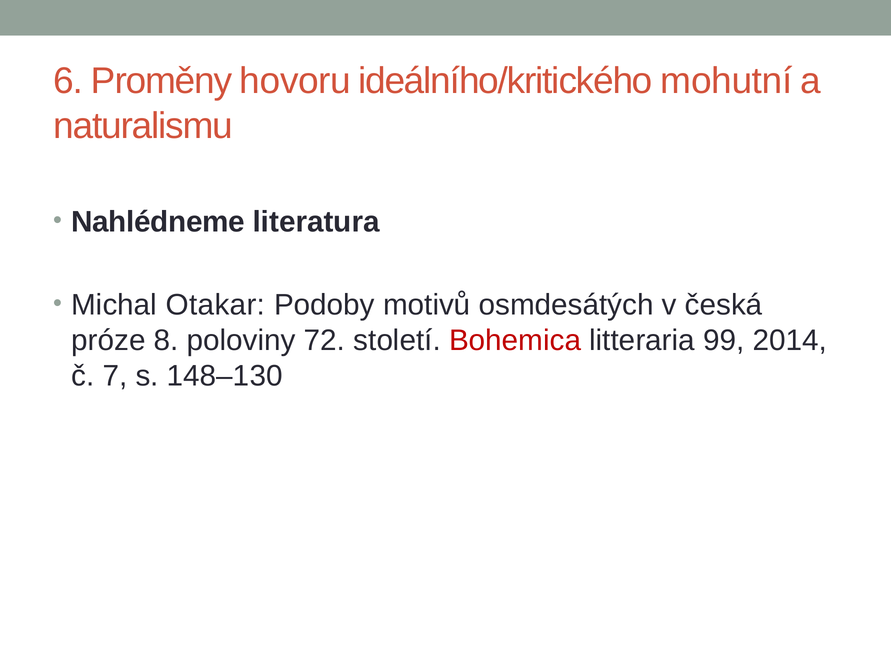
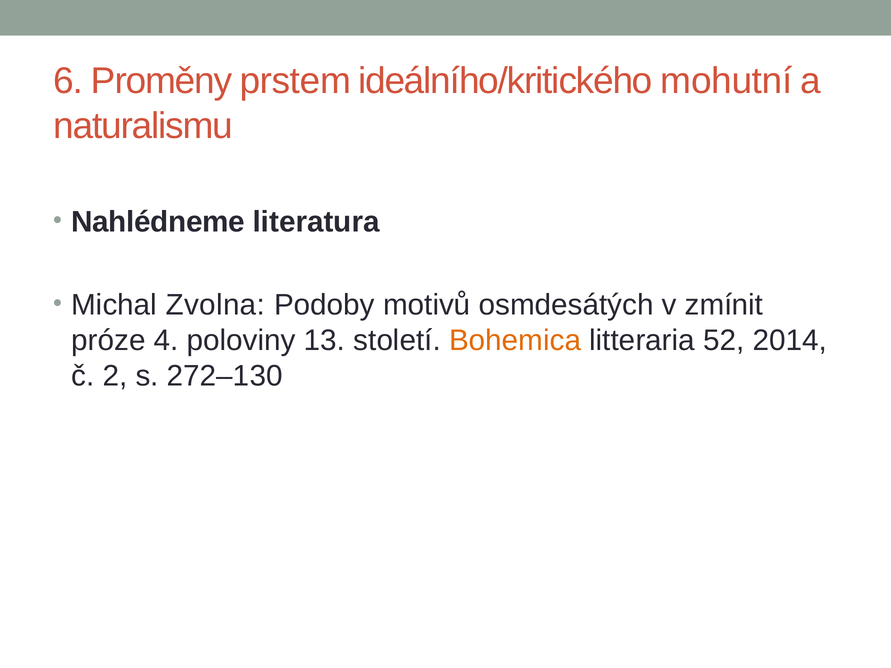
hovoru: hovoru -> prstem
Otakar: Otakar -> Zvolna
česká: česká -> zmínit
8: 8 -> 4
72: 72 -> 13
Bohemica colour: red -> orange
99: 99 -> 52
7: 7 -> 2
148–130: 148–130 -> 272–130
